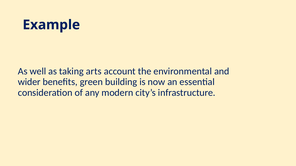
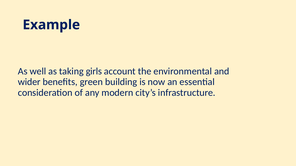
arts: arts -> girls
